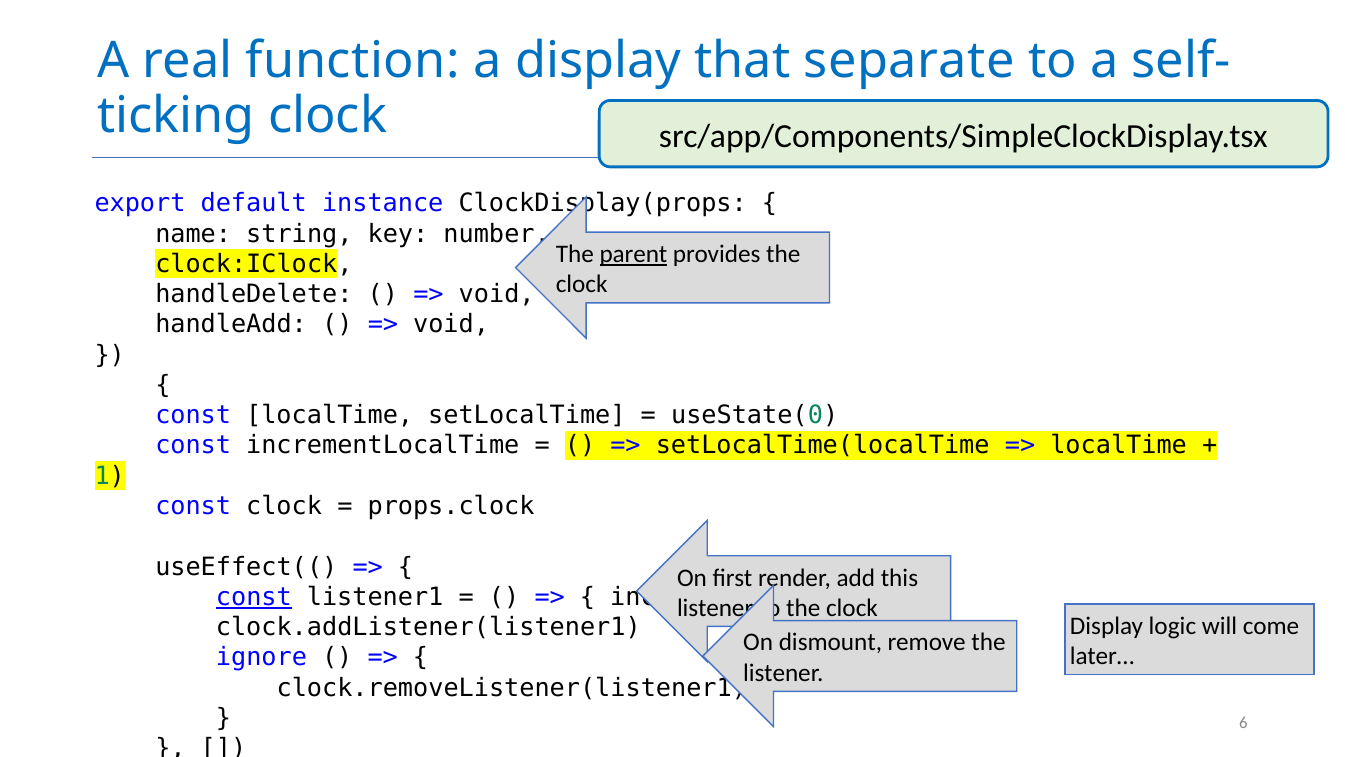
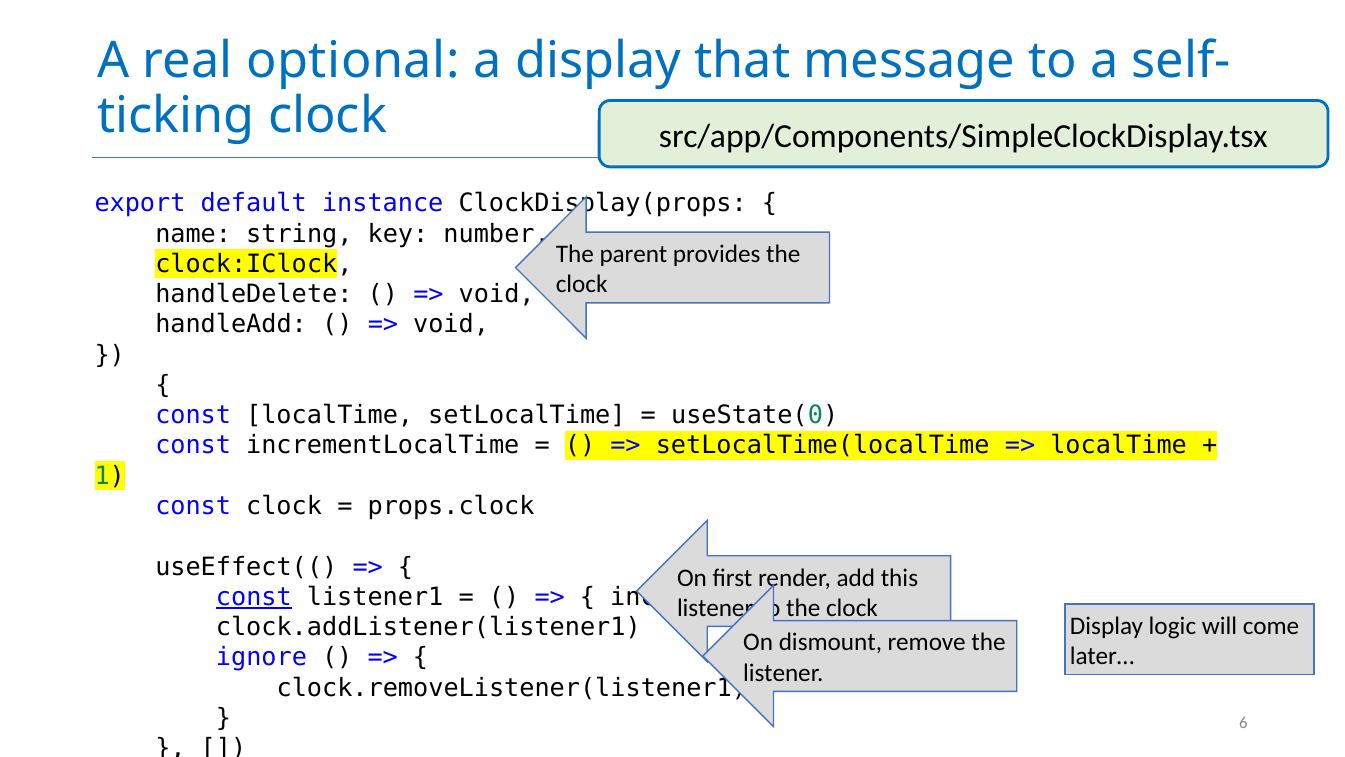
function: function -> optional
separate: separate -> message
parent underline: present -> none
